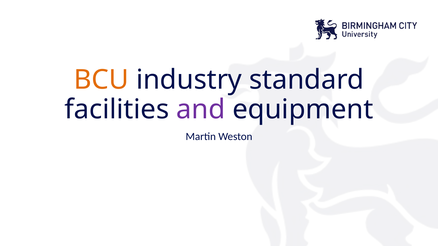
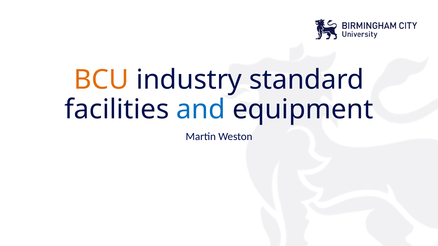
and colour: purple -> blue
